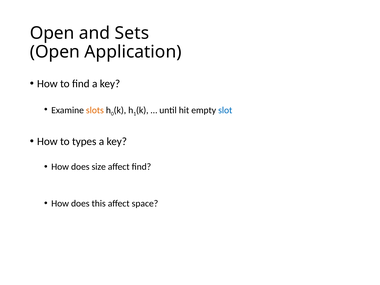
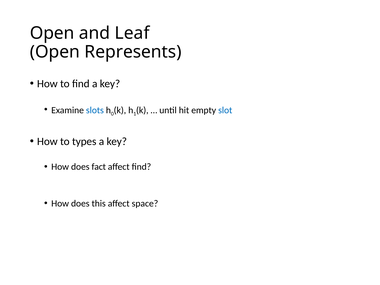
Sets: Sets -> Leaf
Application: Application -> Represents
slots colour: orange -> blue
size: size -> fact
